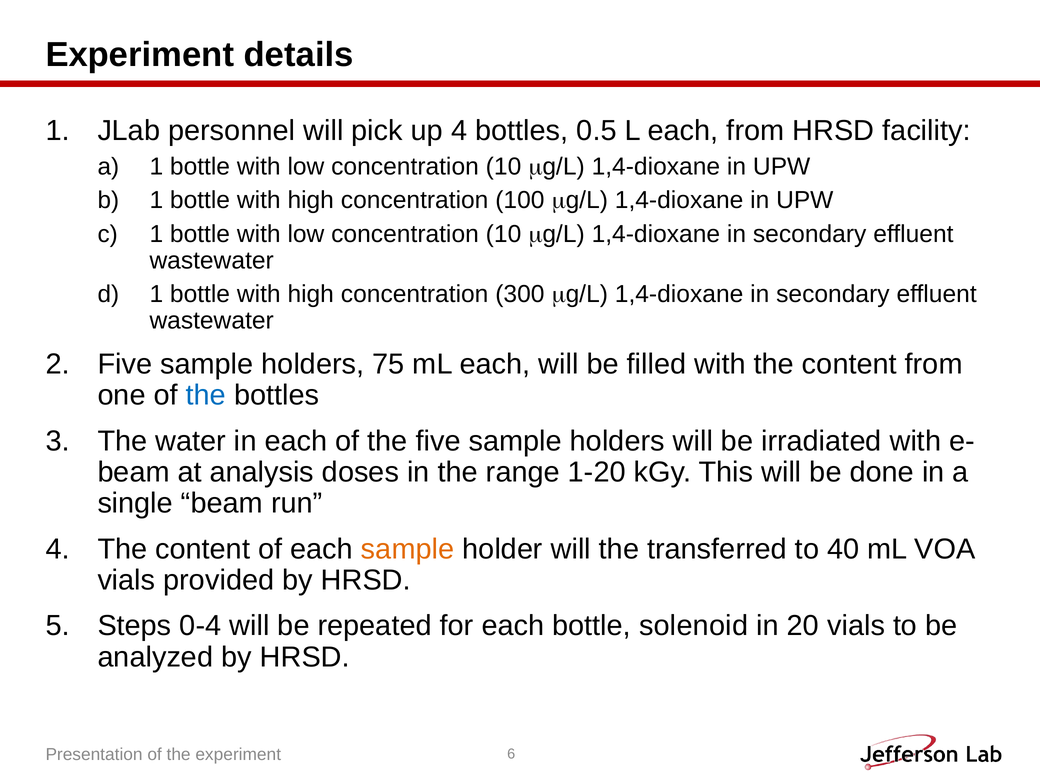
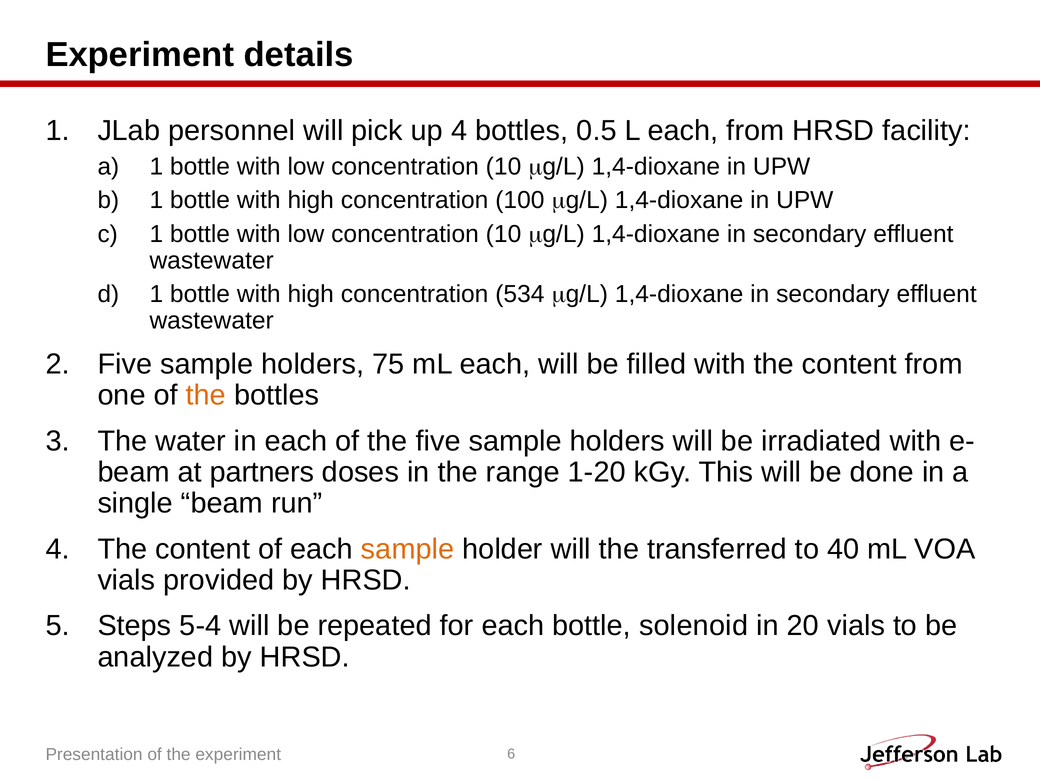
300: 300 -> 534
the at (206, 395) colour: blue -> orange
analysis: analysis -> partners
0-4: 0-4 -> 5-4
